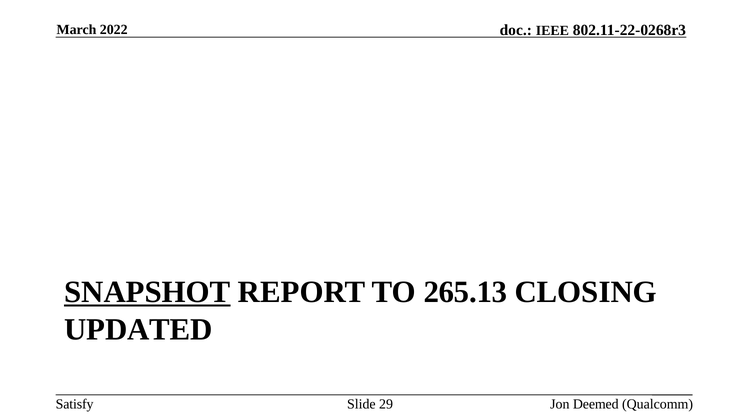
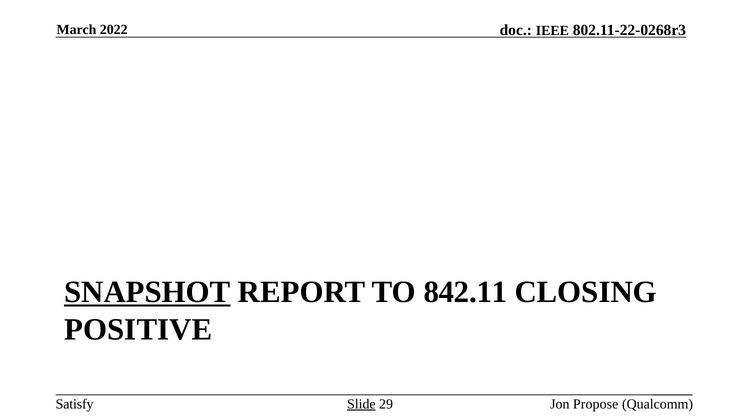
265.13: 265.13 -> 842.11
UPDATED: UPDATED -> POSITIVE
Slide underline: none -> present
Deemed: Deemed -> Propose
